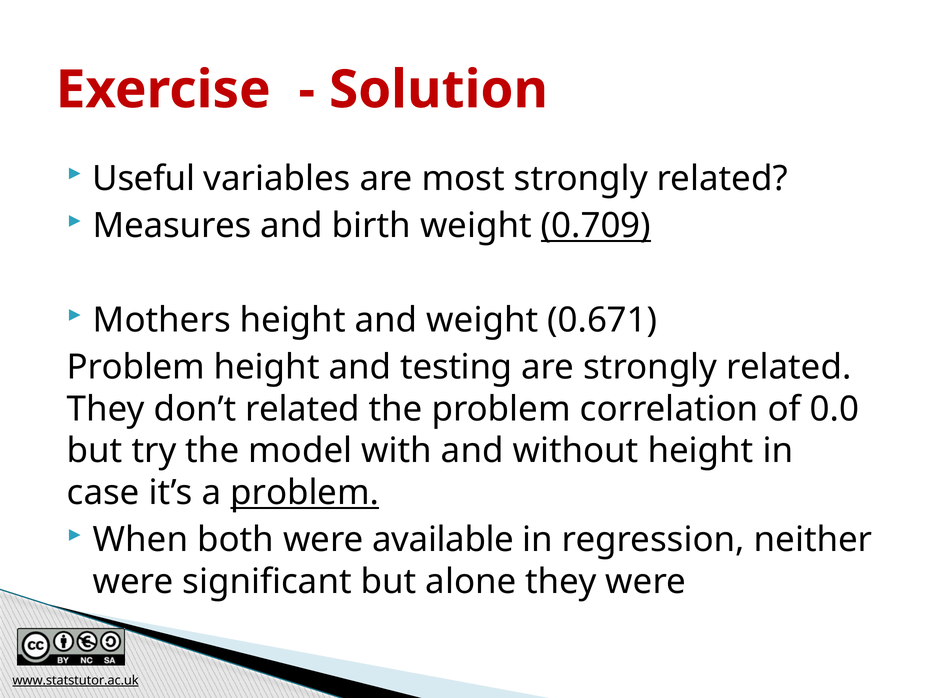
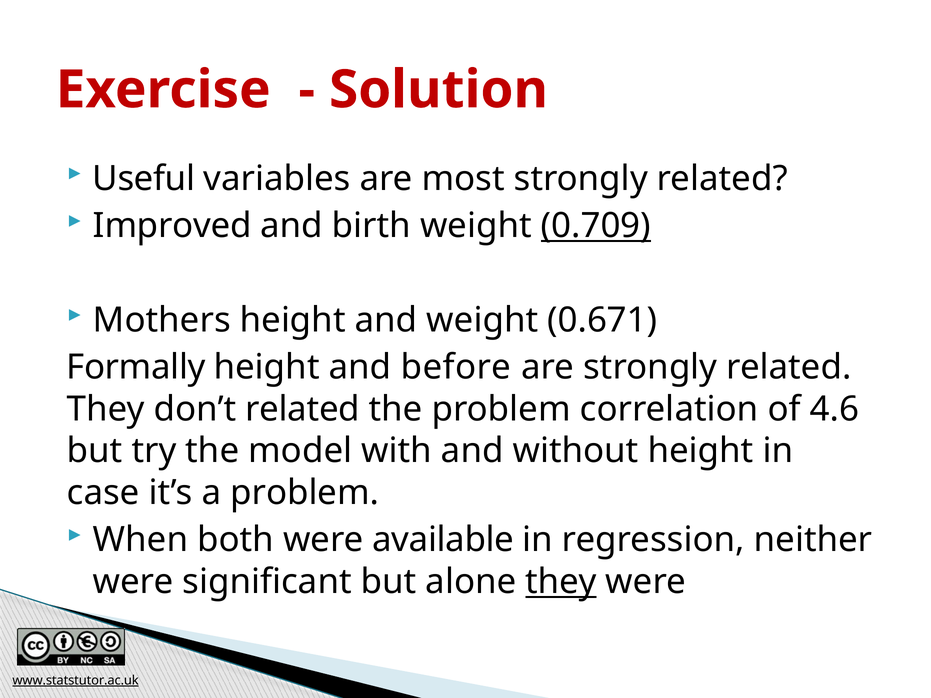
Measures: Measures -> Improved
Problem at (136, 367): Problem -> Formally
testing: testing -> before
0.0: 0.0 -> 4.6
problem at (305, 493) underline: present -> none
they at (561, 582) underline: none -> present
